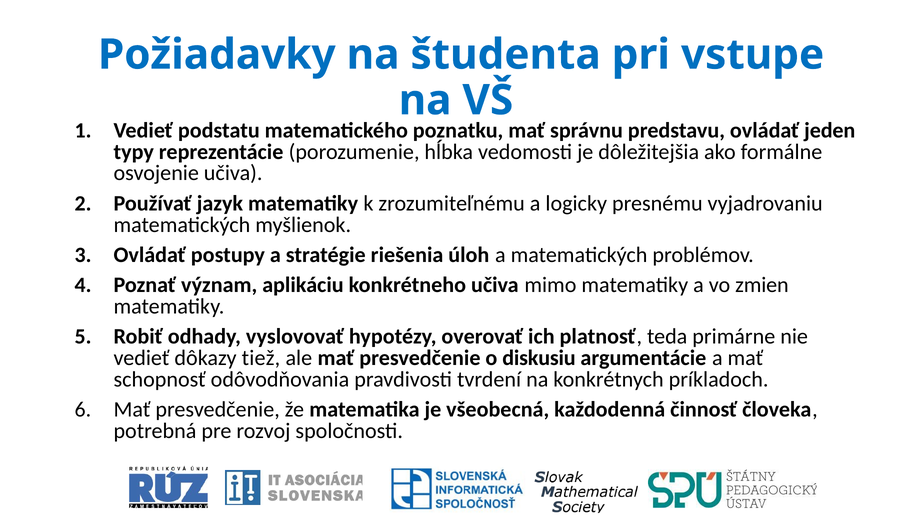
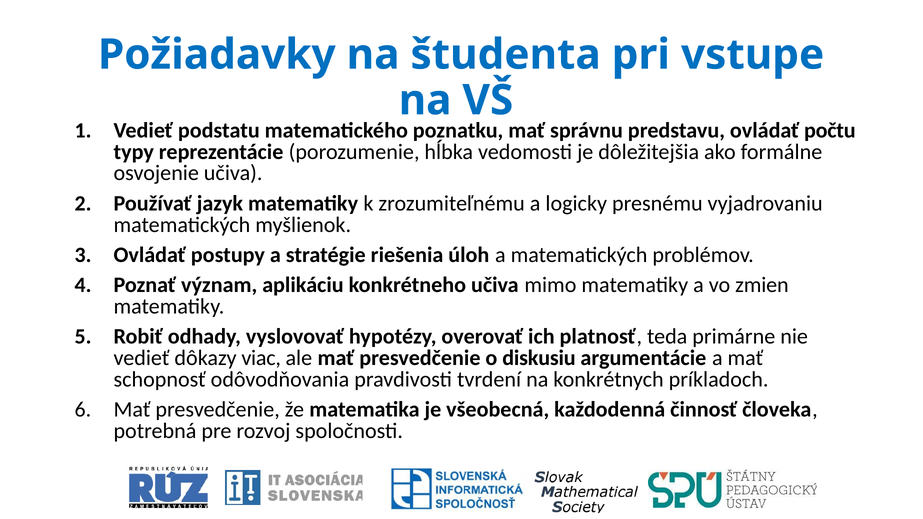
jeden: jeden -> počtu
tiež: tiež -> viac
